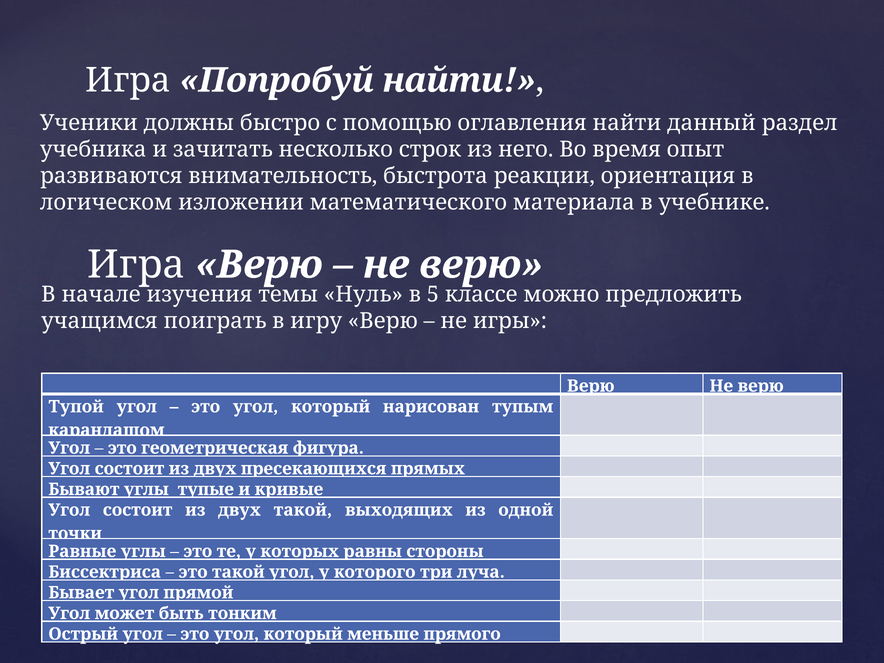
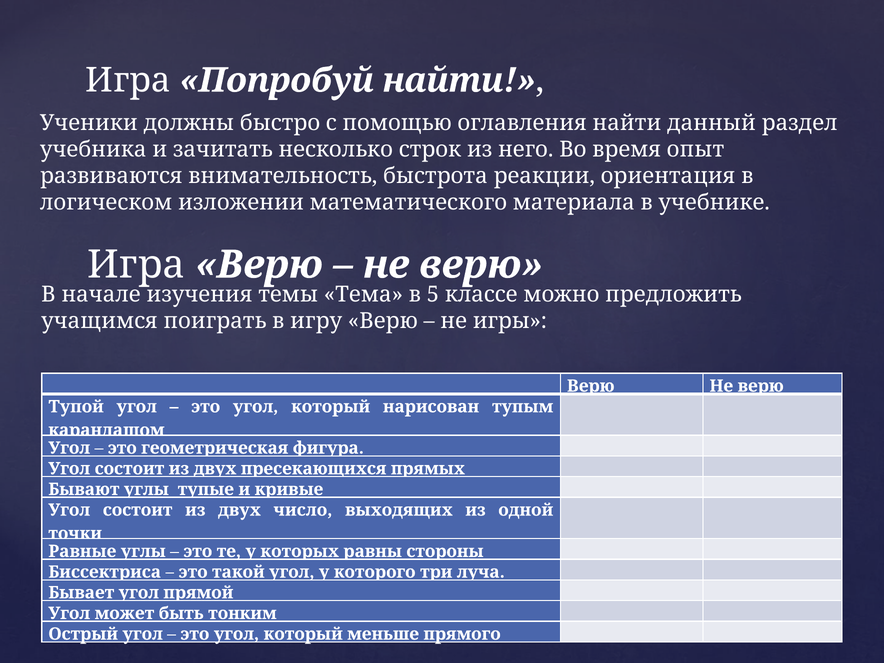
Нуль: Нуль -> Тема
двух такой: такой -> число
